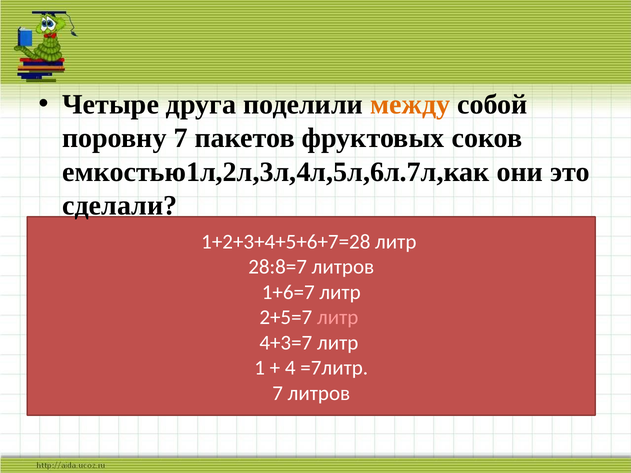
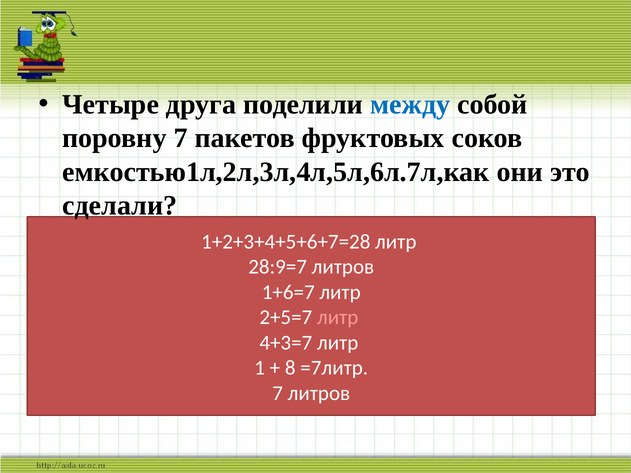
между colour: orange -> blue
28:8=7: 28:8=7 -> 28:9=7
4: 4 -> 8
